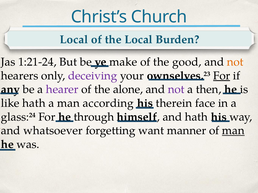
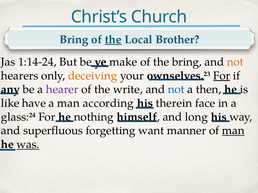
Local at (74, 40): Local -> Bring
the at (113, 40) underline: none -> present
Burden: Burden -> Brother
1:21-24: 1:21-24 -> 1:14-24
the good: good -> bring
deceiving colour: purple -> orange
alone: alone -> write
not at (176, 90) colour: purple -> blue
like hath: hath -> have
through: through -> nothing
and hath: hath -> long
whatsoever: whatsoever -> superfluous
was underline: none -> present
